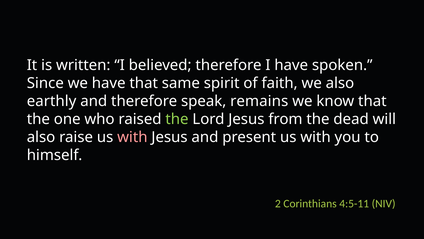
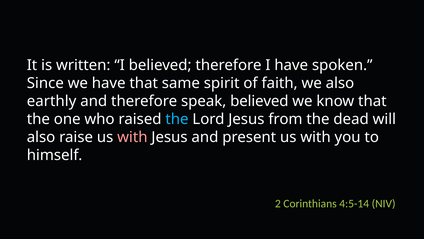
speak remains: remains -> believed
the at (177, 119) colour: light green -> light blue
4:5-11: 4:5-11 -> 4:5-14
